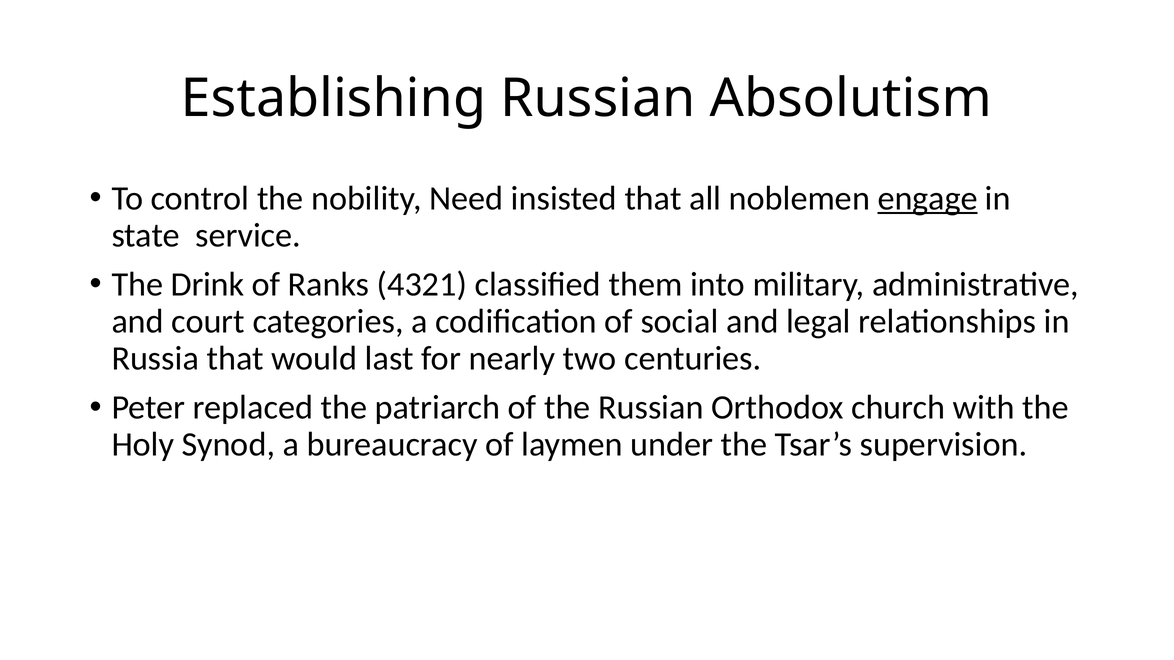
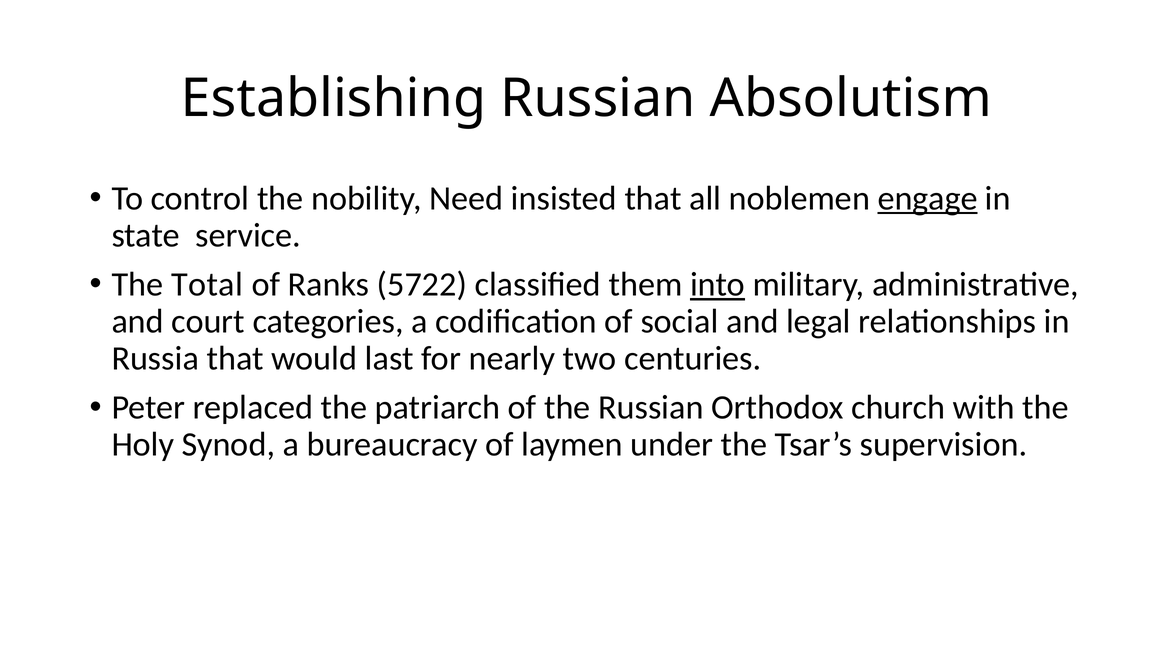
Drink: Drink -> Total
4321: 4321 -> 5722
into underline: none -> present
